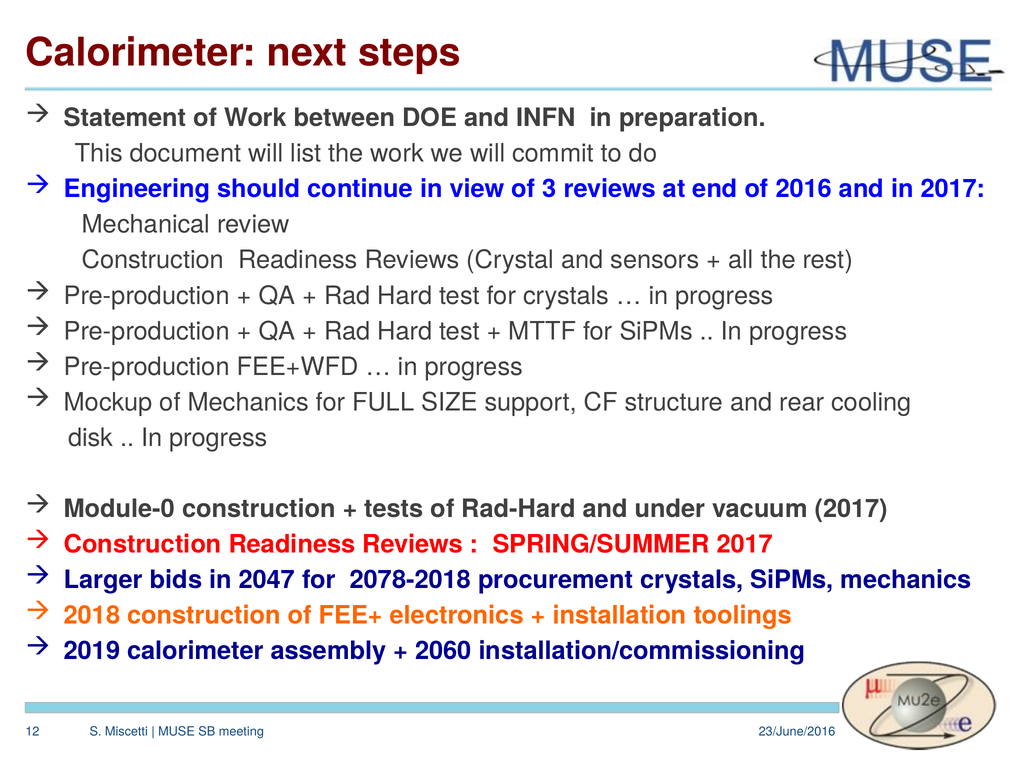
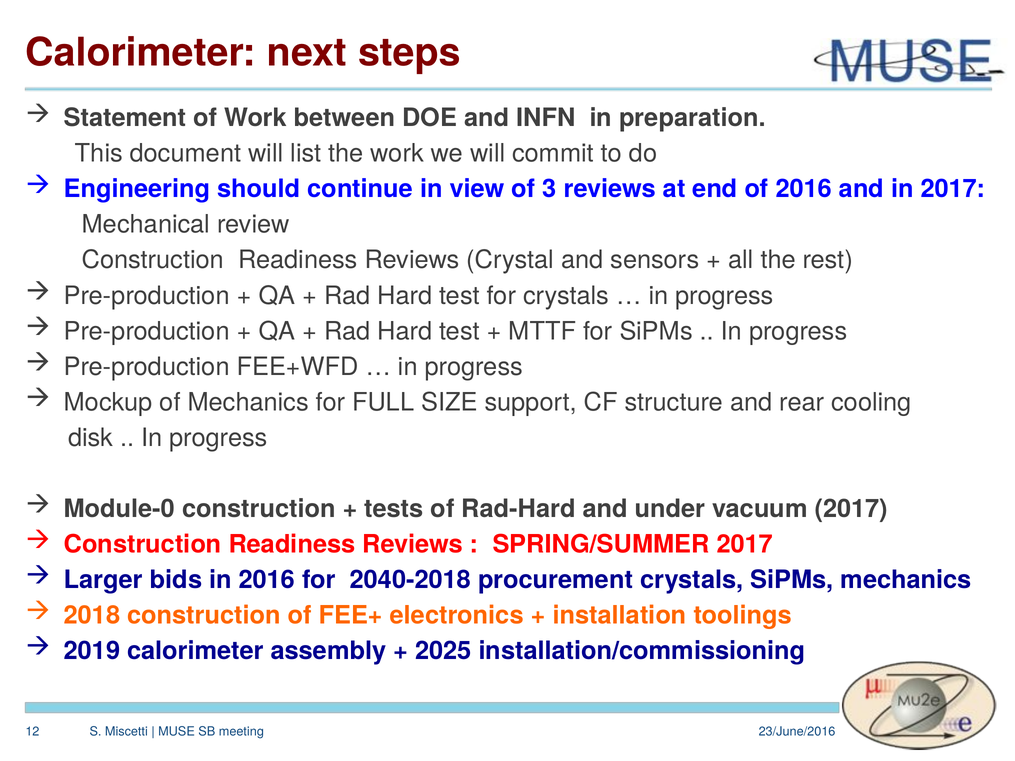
in 2047: 2047 -> 2016
2078-2018: 2078-2018 -> 2040-2018
2060: 2060 -> 2025
